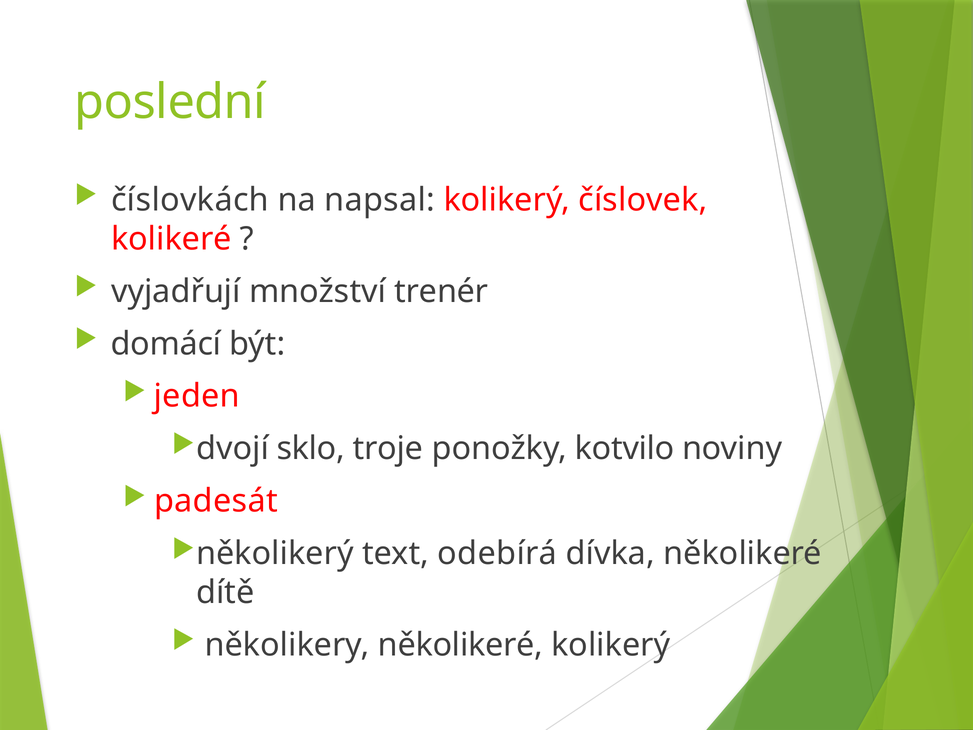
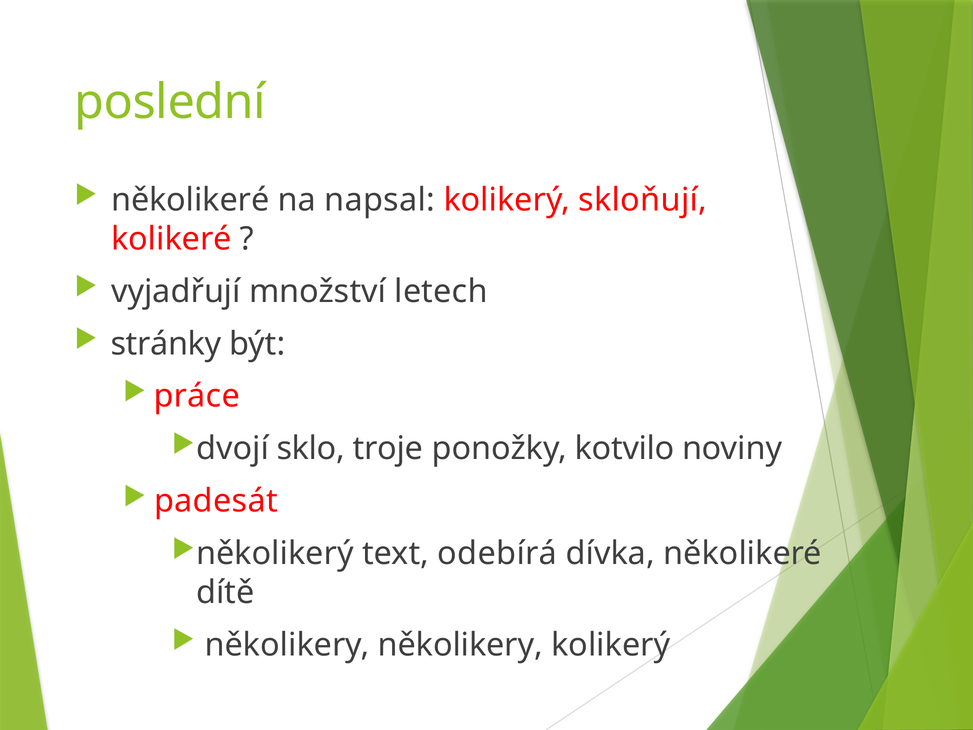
číslovkách at (190, 200): číslovkách -> několikeré
číslovek: číslovek -> skloňují
trenér: trenér -> letech
domácí: domácí -> stránky
jeden: jeden -> práce
několikery několikeré: několikeré -> několikery
